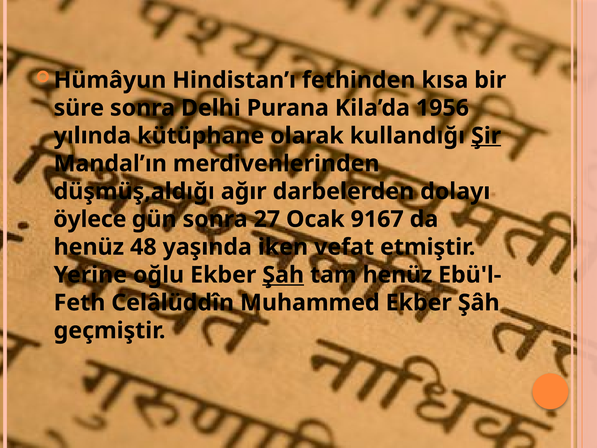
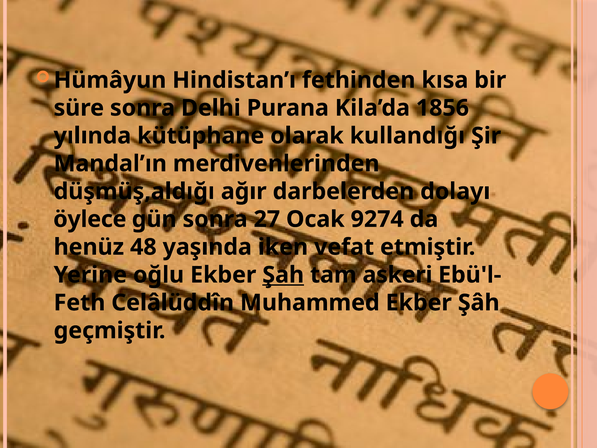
1956: 1956 -> 1856
Şir underline: present -> none
9167: 9167 -> 9274
tam henüz: henüz -> askeri
